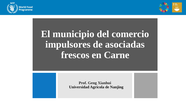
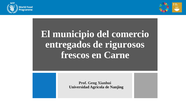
impulsores: impulsores -> entregados
asociadas: asociadas -> rigurosos
